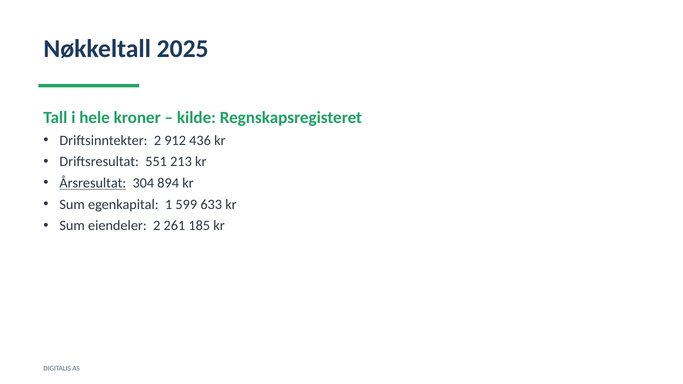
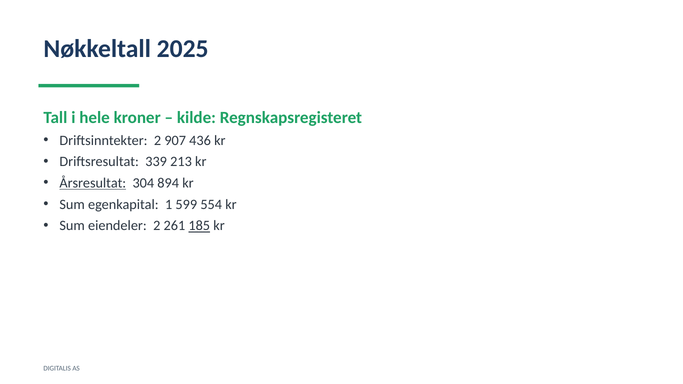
912: 912 -> 907
551: 551 -> 339
633: 633 -> 554
185 underline: none -> present
